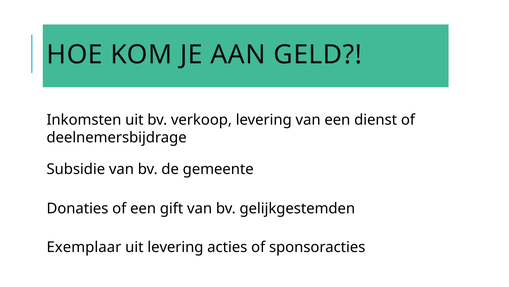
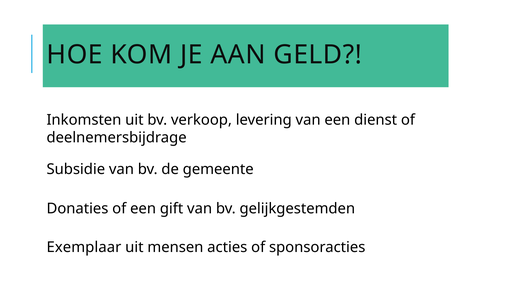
uit levering: levering -> mensen
